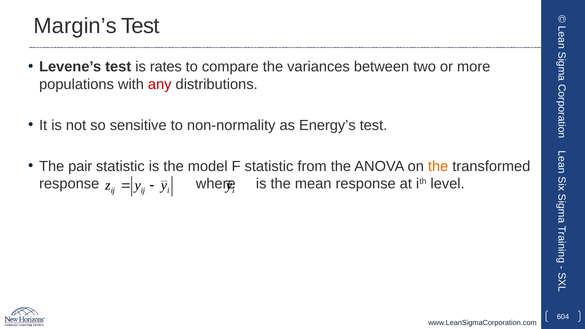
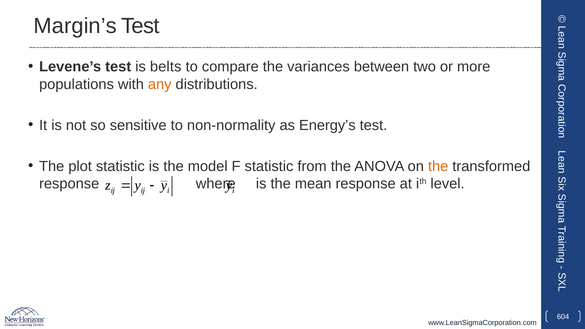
rates: rates -> belts
any colour: red -> orange
pair: pair -> plot
